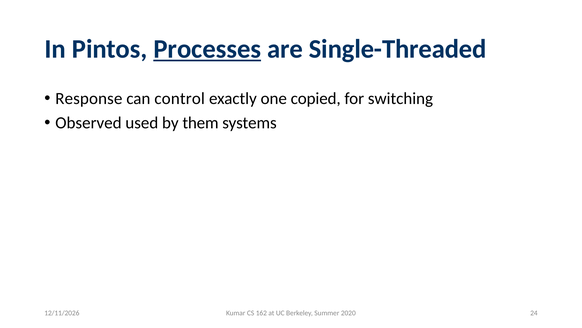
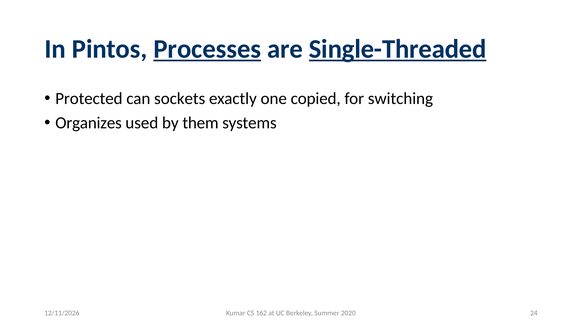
Single-Threaded underline: none -> present
Response: Response -> Protected
control: control -> sockets
Observed: Observed -> Organizes
